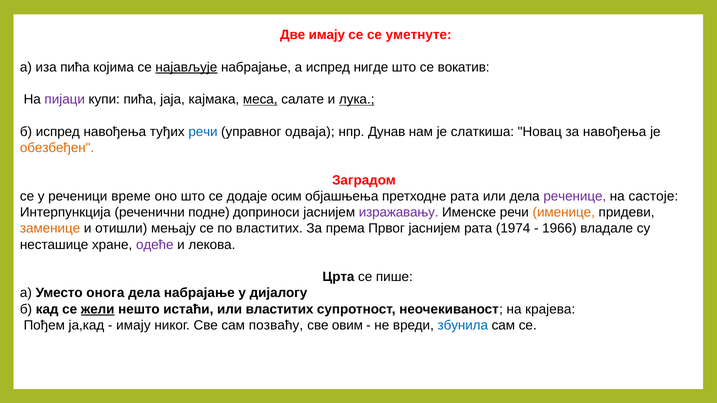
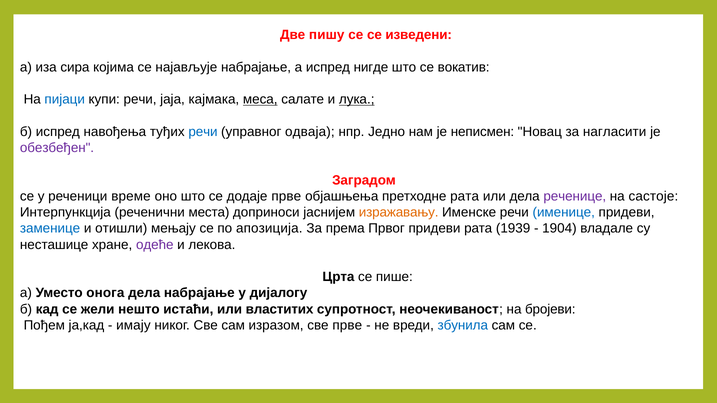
Две имају: имају -> пишу
уметнуте: уметнуте -> изведени
иза пића: пића -> сира
најављује underline: present -> none
пијаци colour: purple -> blue
купи пића: пића -> речи
Дунав: Дунав -> Једно
слаткиша: слаткиша -> неписмен
за навођења: навођења -> нагласити
обезбеђен colour: orange -> purple
додаје осим: осим -> прве
подне: подне -> места
изражавању colour: purple -> orange
именице colour: orange -> blue
заменице colour: orange -> blue
по властитих: властитих -> апозиција
Првог јаснијем: јаснијем -> придеви
1974: 1974 -> 1939
1966: 1966 -> 1904
жели underline: present -> none
крајева: крајева -> бројеви
позваћу: позваћу -> изразом
све овим: овим -> прве
